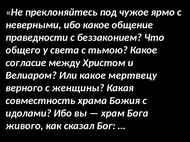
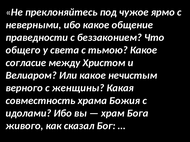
мертвецу: мертвецу -> нечистым
